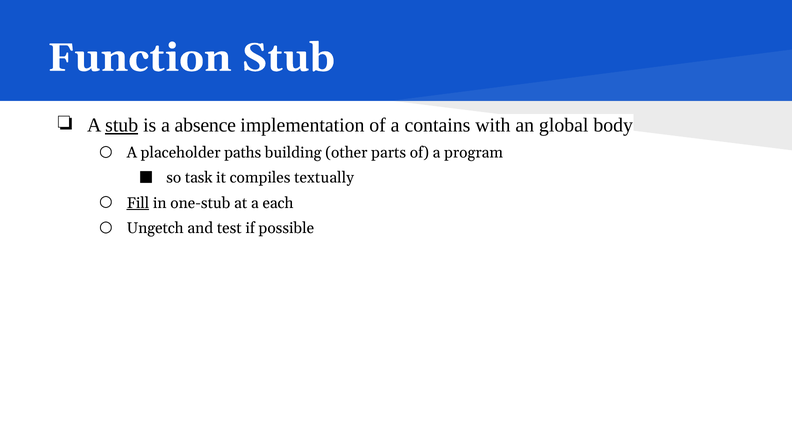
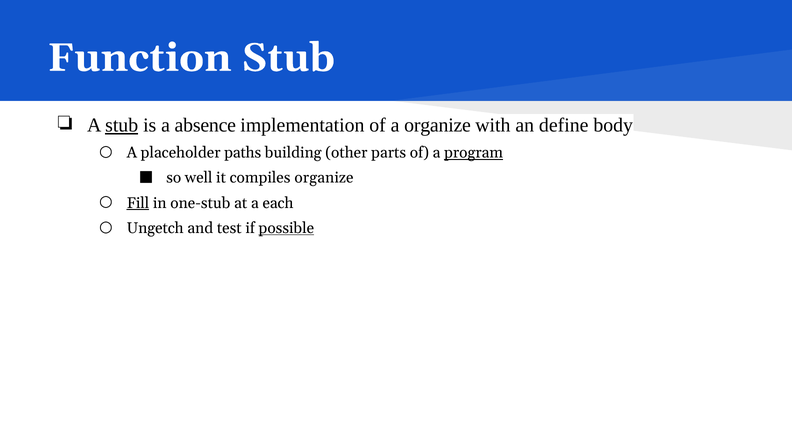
a contains: contains -> organize
global: global -> define
program underline: none -> present
task: task -> well
compiles textually: textually -> organize
possible underline: none -> present
